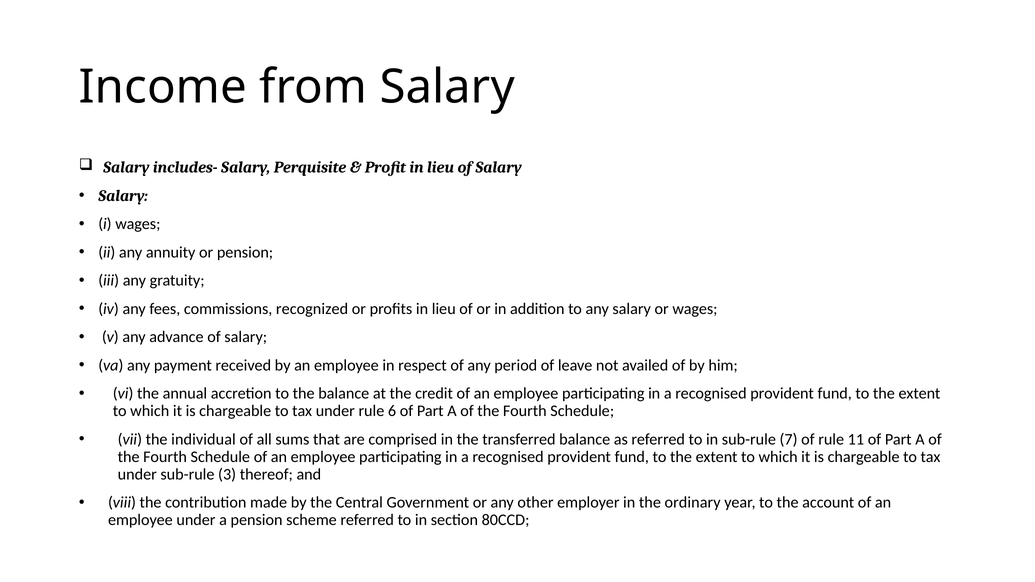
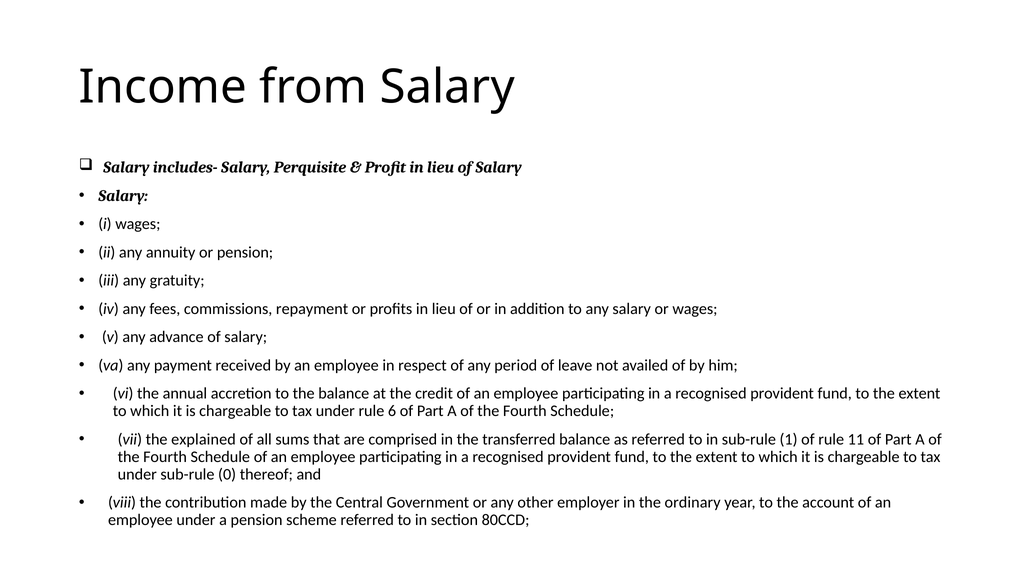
recognized: recognized -> repayment
individual: individual -> explained
7: 7 -> 1
3: 3 -> 0
